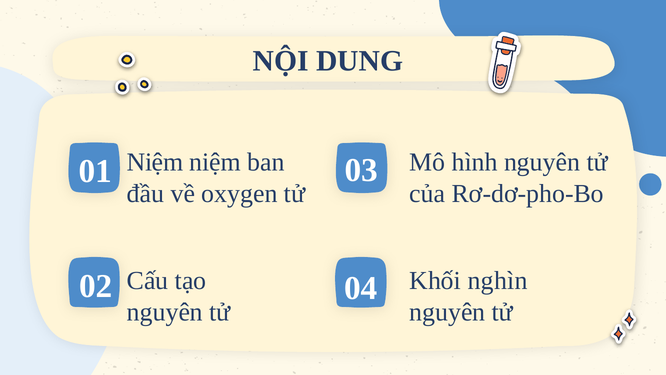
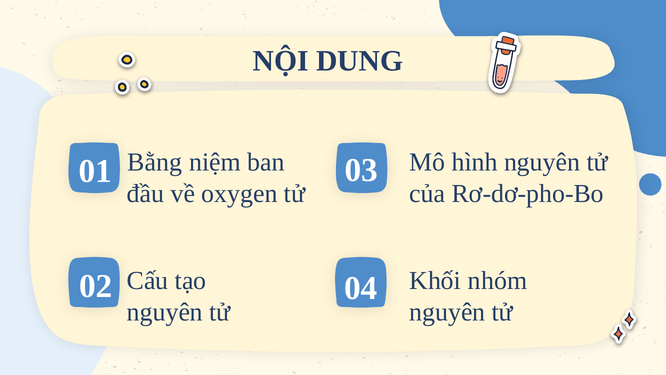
Niệm at (155, 162): Niệm -> Bằng
nghìn: nghìn -> nhóm
